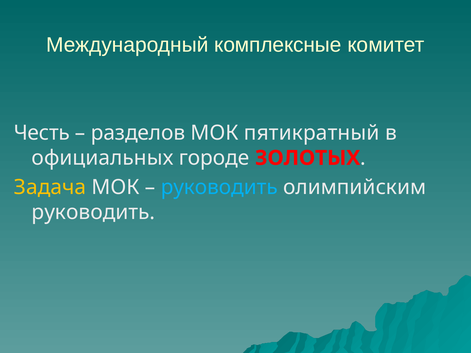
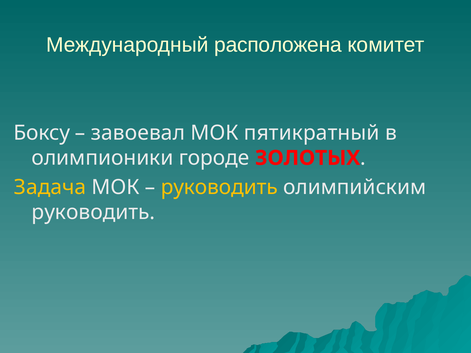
комплексные: комплексные -> расположена
Честь: Честь -> Боксу
разделов: разделов -> завоевал
официальных: официальных -> олимпионики
руководить at (219, 187) colour: light blue -> yellow
